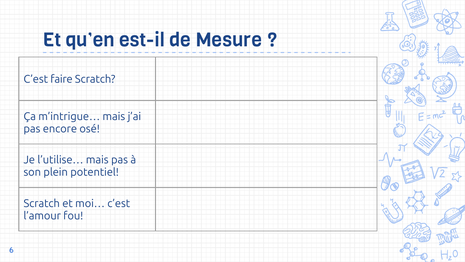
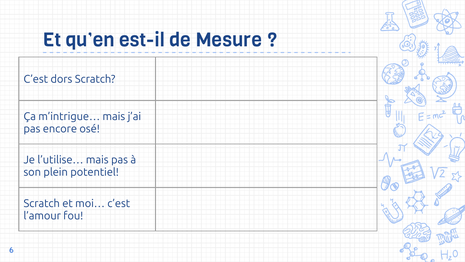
faire: faire -> dors
